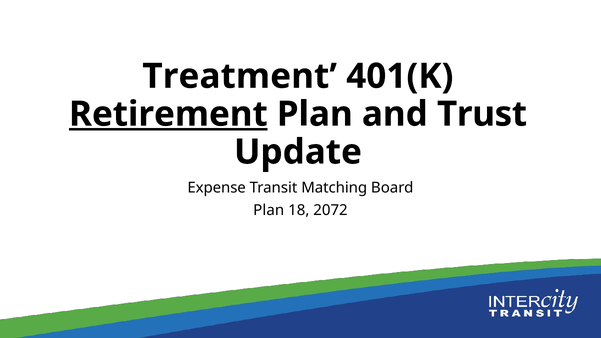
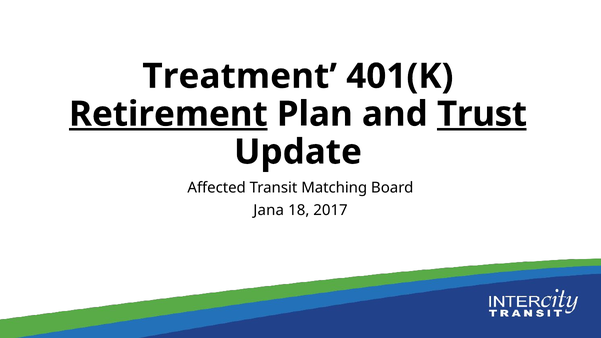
Trust underline: none -> present
Expense: Expense -> Affected
Plan at (269, 210): Plan -> Jana
2072: 2072 -> 2017
